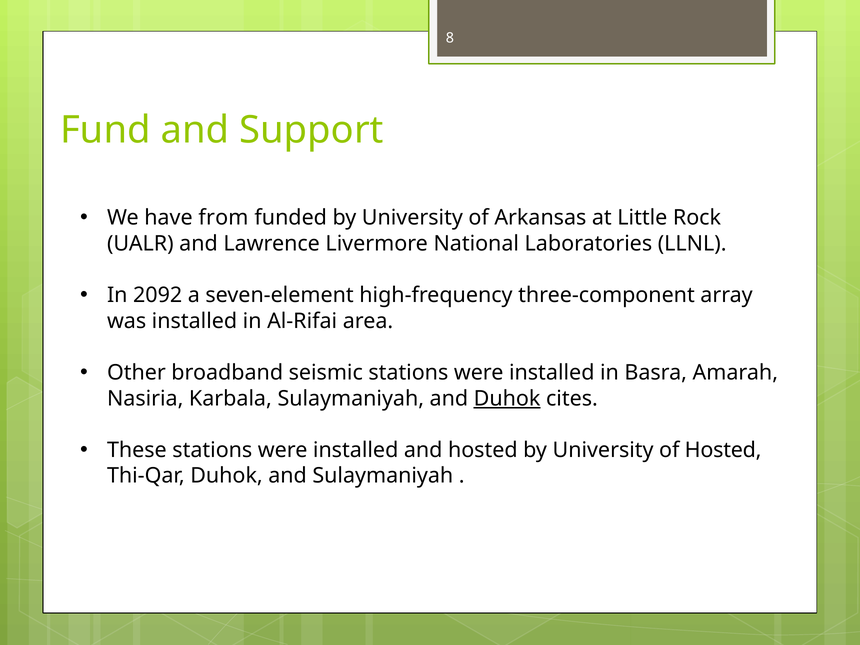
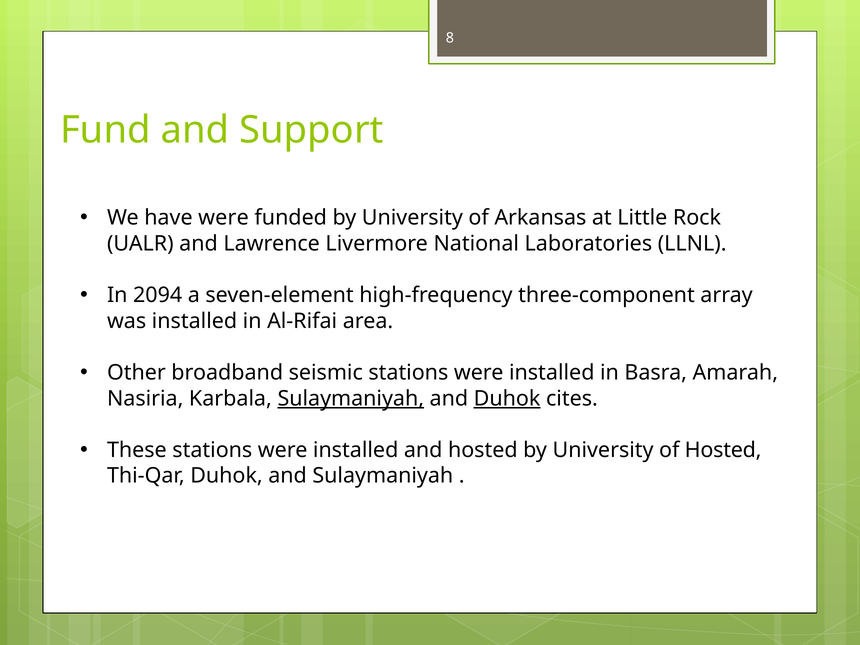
have from: from -> were
2092: 2092 -> 2094
Sulaymaniyah at (351, 398) underline: none -> present
